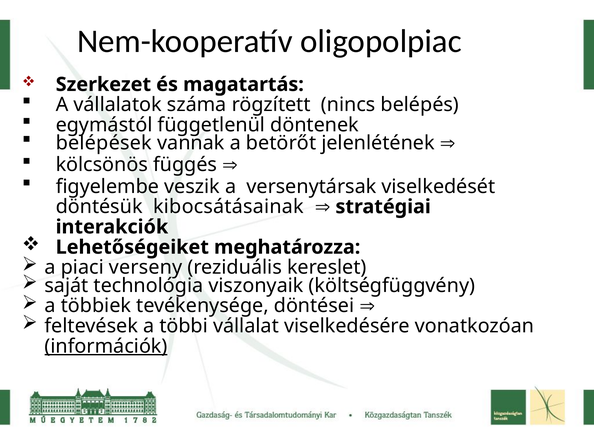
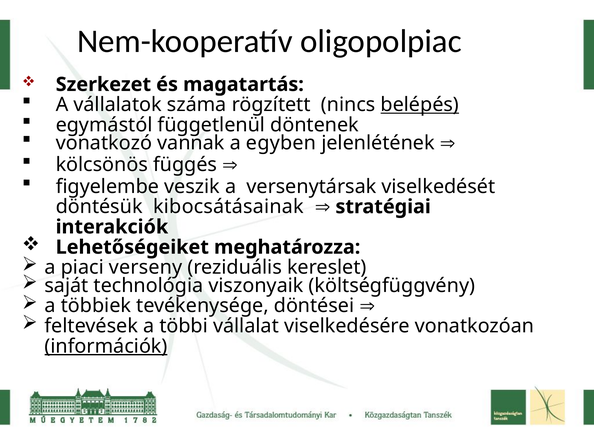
belépés underline: none -> present
belépések: belépések -> vonatkozó
betörőt: betörőt -> egyben
